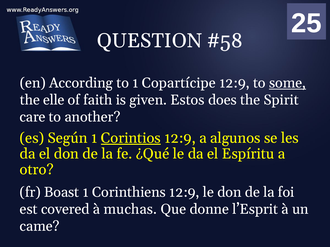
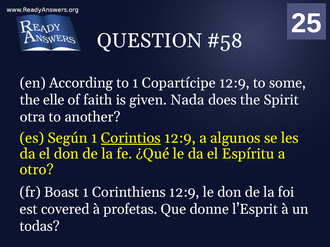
some underline: present -> none
Estos: Estos -> Nada
care: care -> otra
muchas: muchas -> profetas
came: came -> todas
